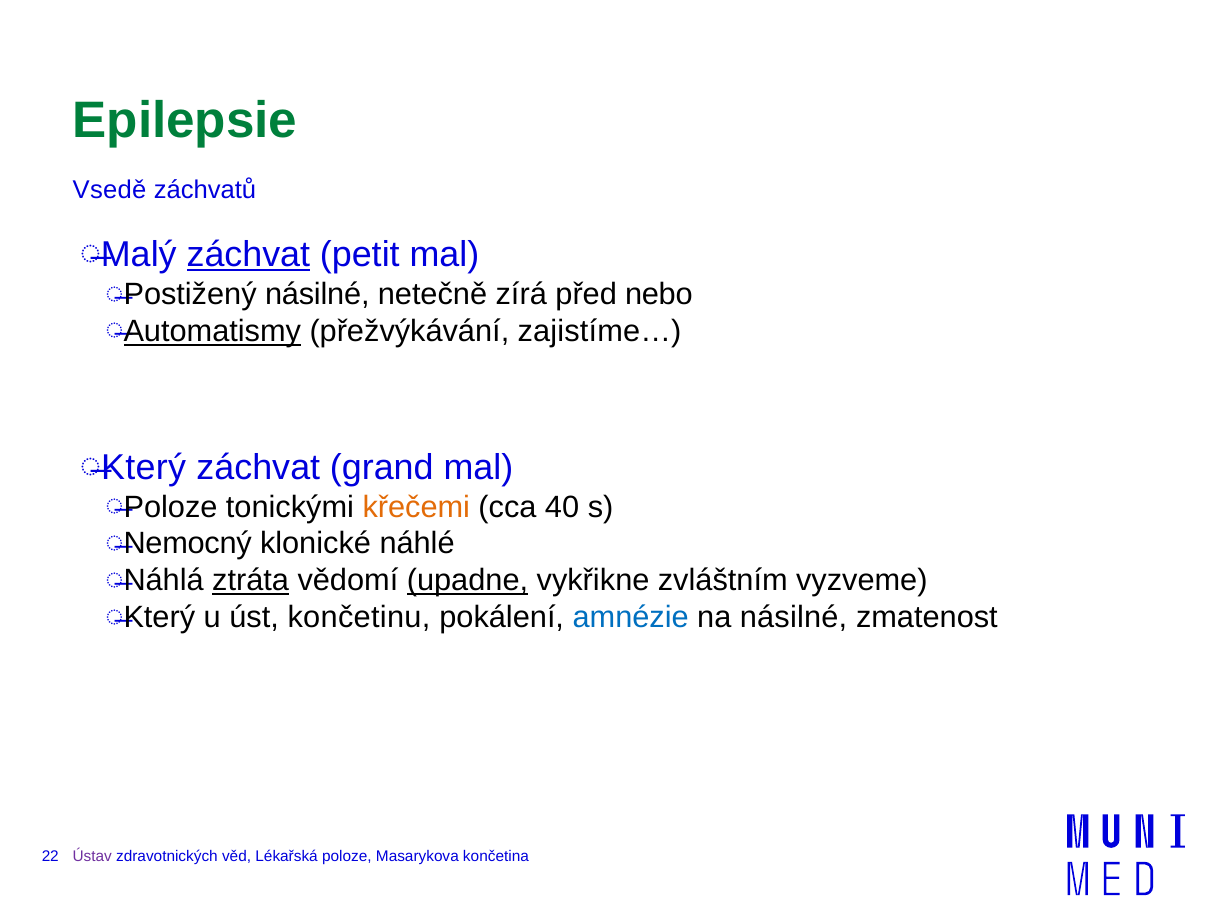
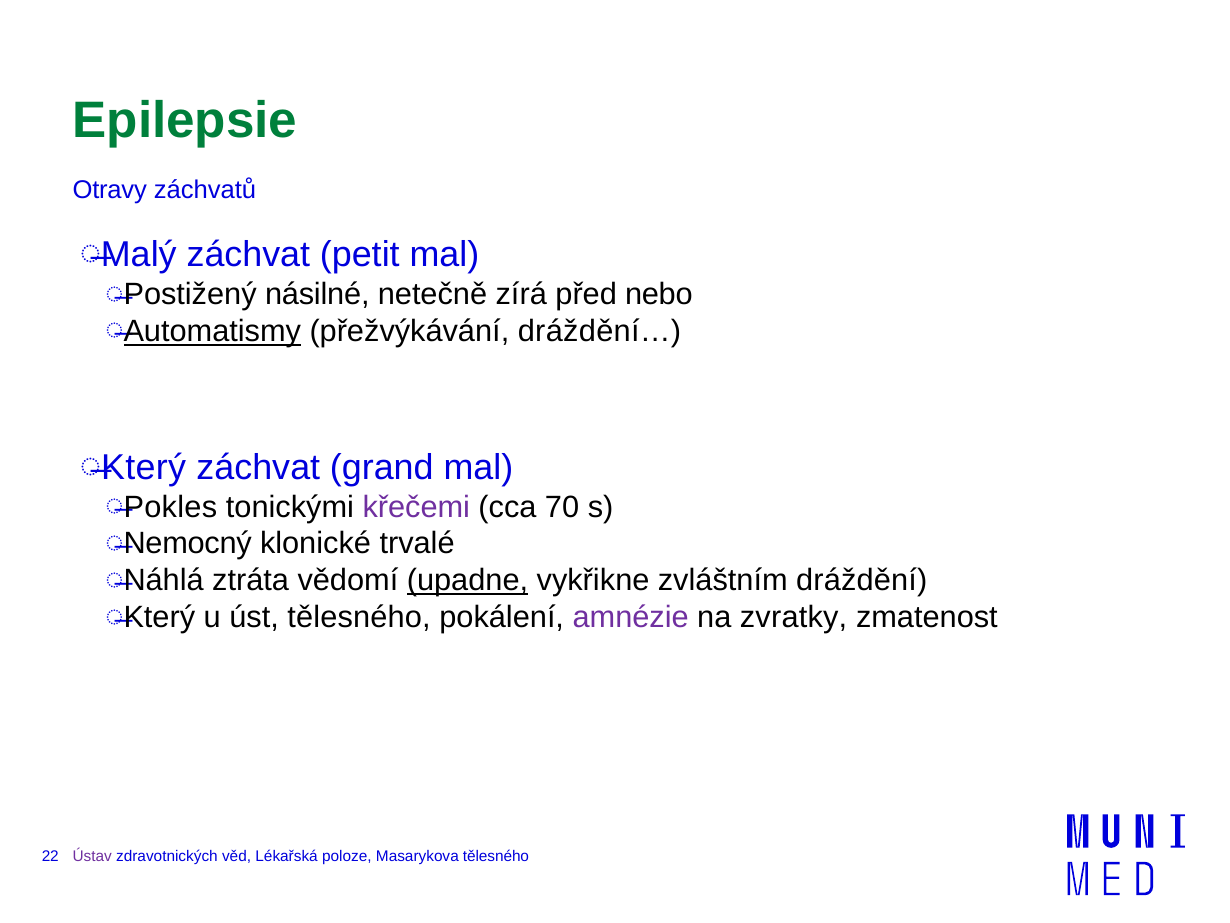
Vsedě: Vsedě -> Otravy
záchvat at (248, 255) underline: present -> none
zajistíme…: zajistíme… -> dráždění…
Poloze at (171, 507): Poloze -> Pokles
křečemi colour: orange -> purple
40: 40 -> 70
náhlé: náhlé -> trvalé
ztráta underline: present -> none
vyzveme: vyzveme -> dráždění
úst končetinu: končetinu -> tělesného
amnézie colour: blue -> purple
na násilné: násilné -> zvratky
Masarykova končetina: končetina -> tělesného
